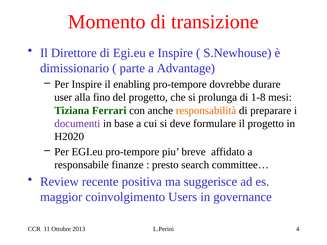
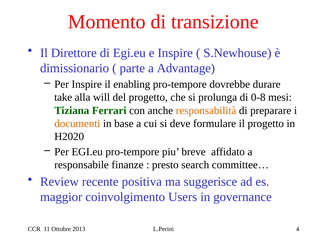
user: user -> take
fino: fino -> will
1-8: 1-8 -> 0-8
documenti colour: purple -> orange
